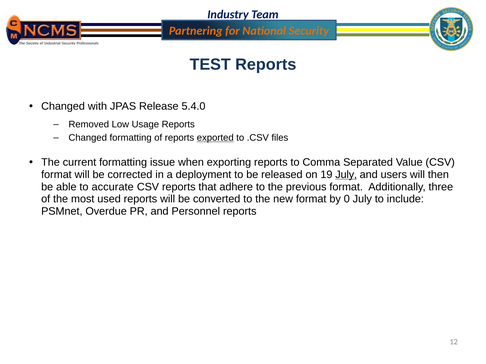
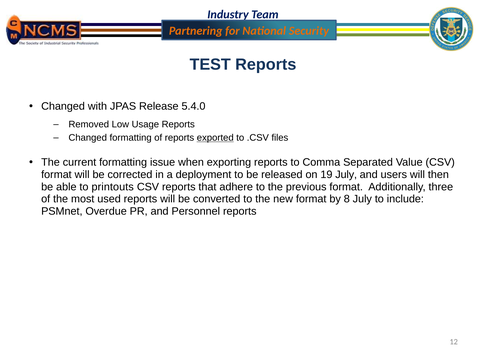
July at (346, 175) underline: present -> none
accurate: accurate -> printouts
0: 0 -> 8
